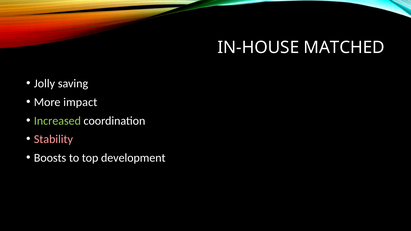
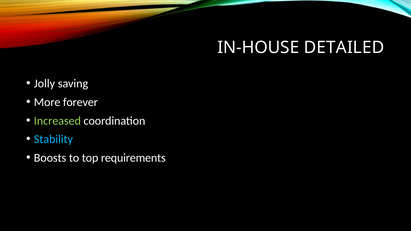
MATCHED: MATCHED -> DETAILED
impact: impact -> forever
Stability colour: pink -> light blue
development: development -> requirements
